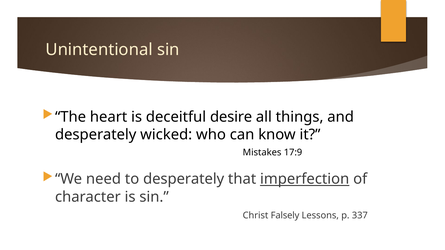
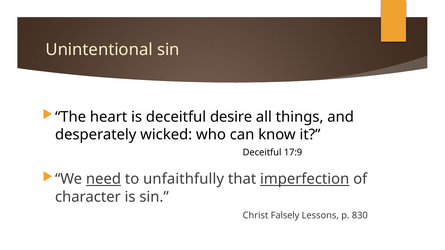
Mistakes at (262, 153): Mistakes -> Deceitful
need underline: none -> present
to desperately: desperately -> unfaithfully
337: 337 -> 830
